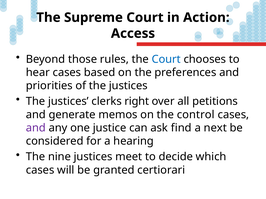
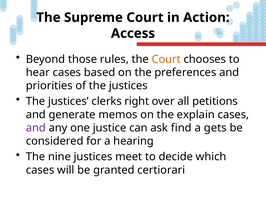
Court at (166, 59) colour: blue -> orange
control: control -> explain
next: next -> gets
